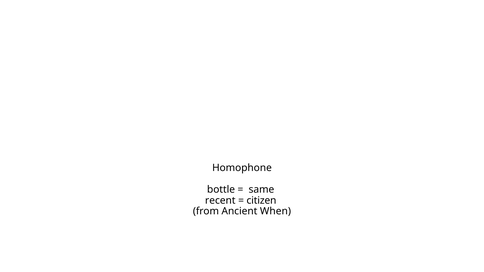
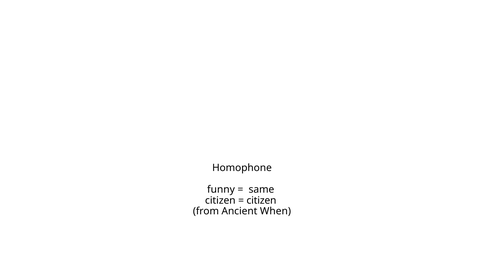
bottle: bottle -> funny
recent at (220, 201): recent -> citizen
